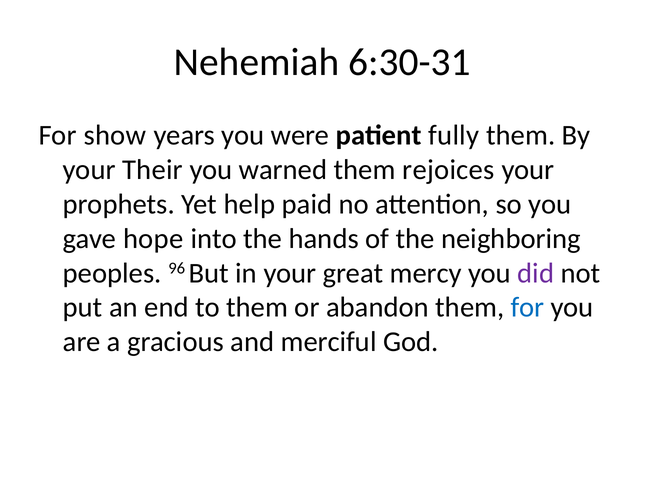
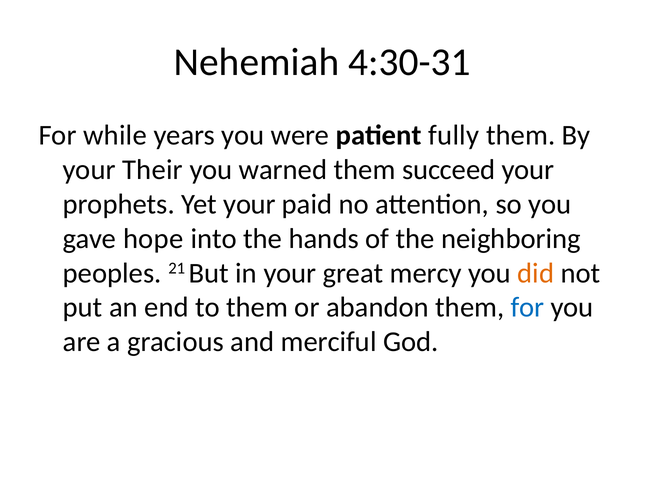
6:30-31: 6:30-31 -> 4:30-31
show: show -> while
rejoices: rejoices -> succeed
Yet help: help -> your
96: 96 -> 21
did colour: purple -> orange
